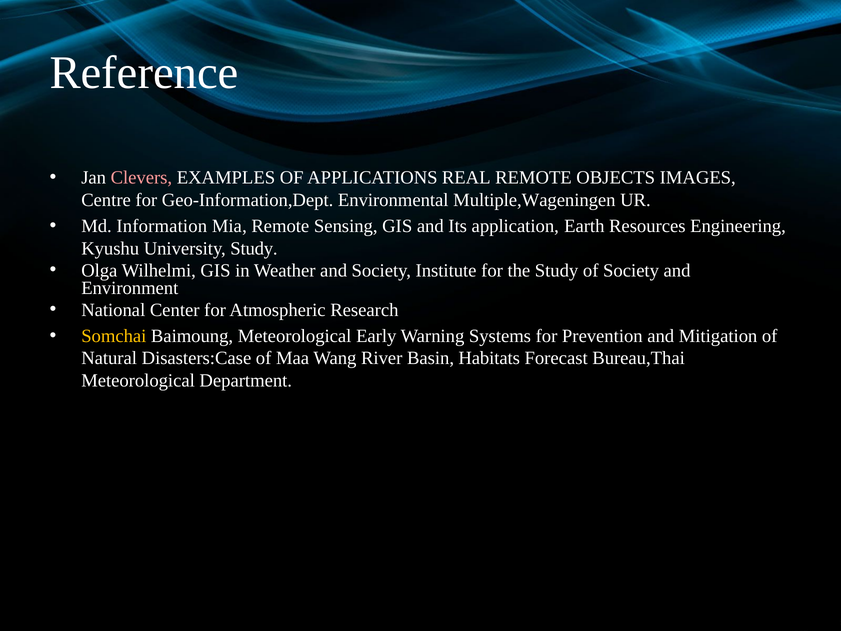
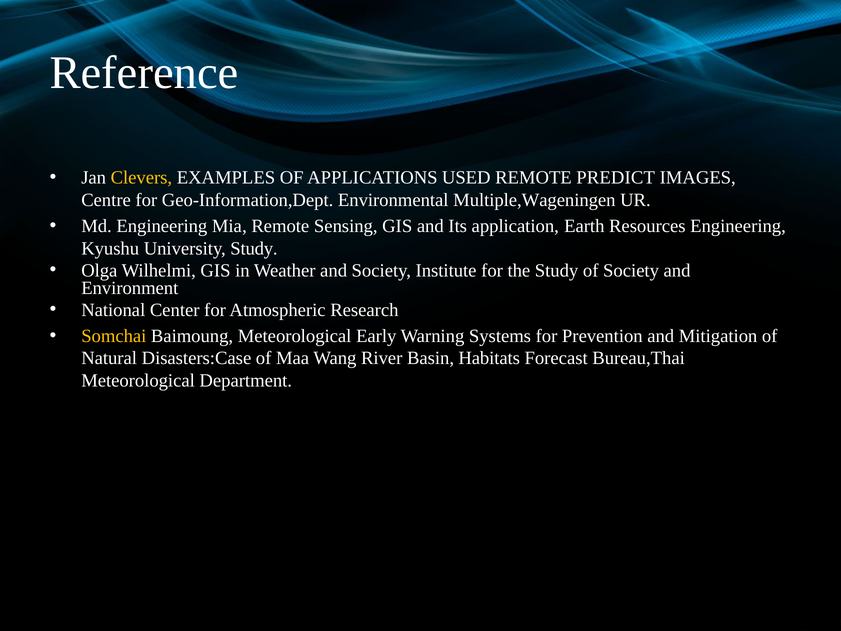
Clevers colour: pink -> yellow
REAL: REAL -> USED
OBJECTS: OBJECTS -> PREDICT
Md Information: Information -> Engineering
